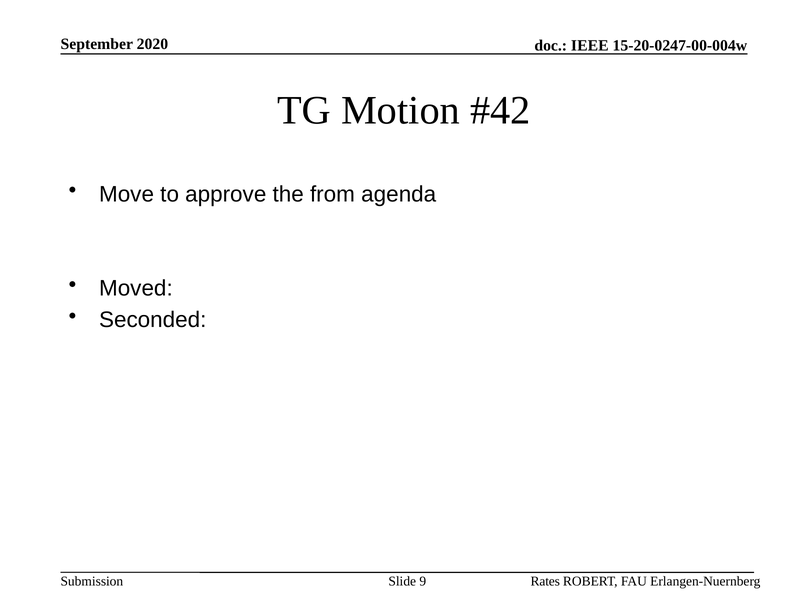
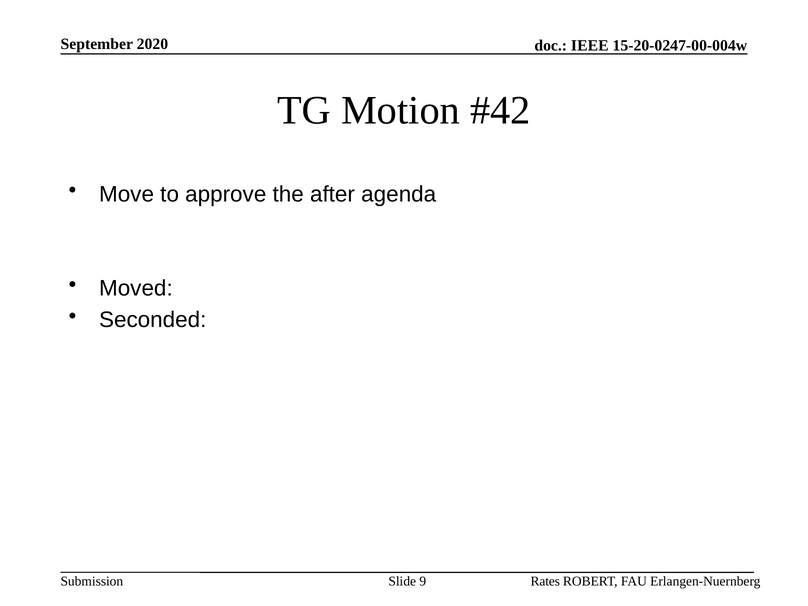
from: from -> after
